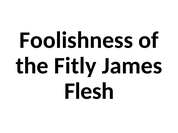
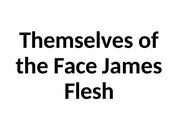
Foolishness: Foolishness -> Themselves
Fitly: Fitly -> Face
